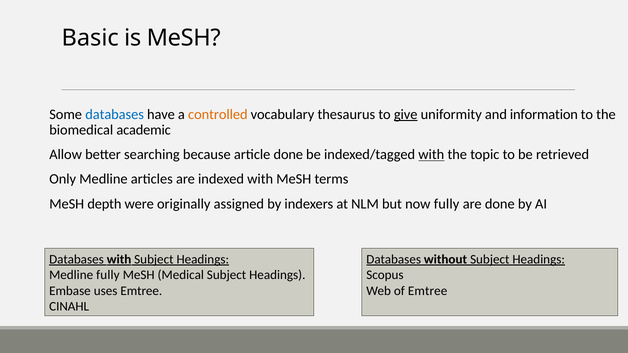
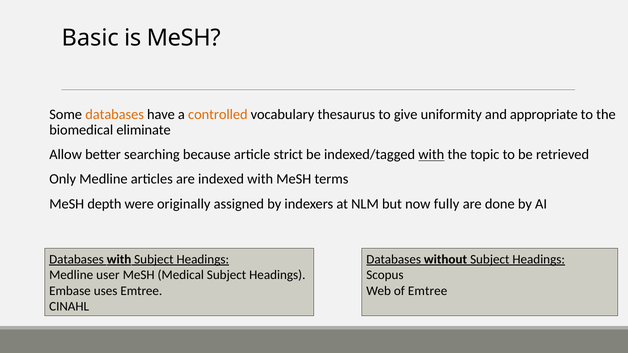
databases at (115, 114) colour: blue -> orange
give underline: present -> none
information: information -> appropriate
academic: academic -> eliminate
article done: done -> strict
Medline fully: fully -> user
